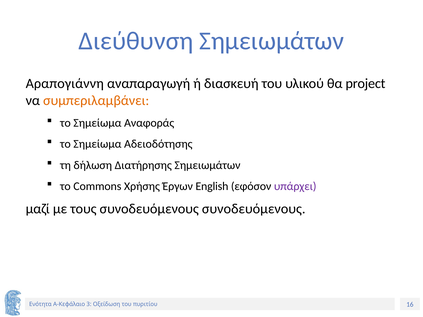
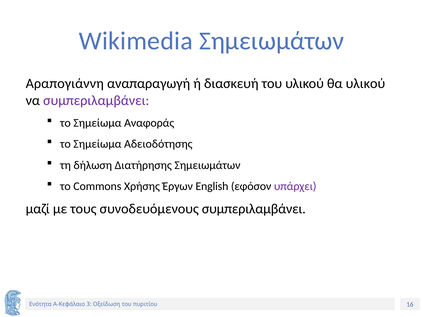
Διεύθυνση: Διεύθυνση -> Wikimedia
θα project: project -> υλικού
συμπεριλαμβάνει at (96, 101) colour: orange -> purple
συνοδευόμενους συνοδευόμενους: συνοδευόμενους -> συμπεριλαμβάνει
